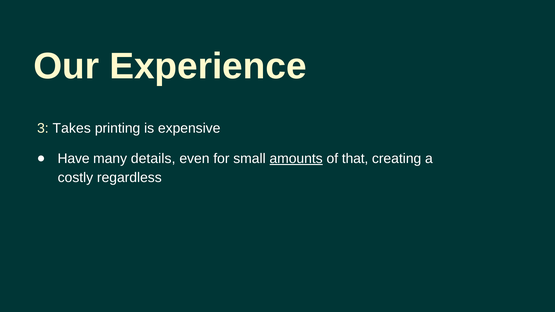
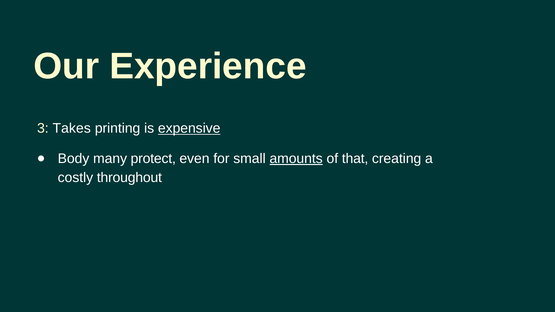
expensive underline: none -> present
Have: Have -> Body
details: details -> protect
regardless: regardless -> throughout
